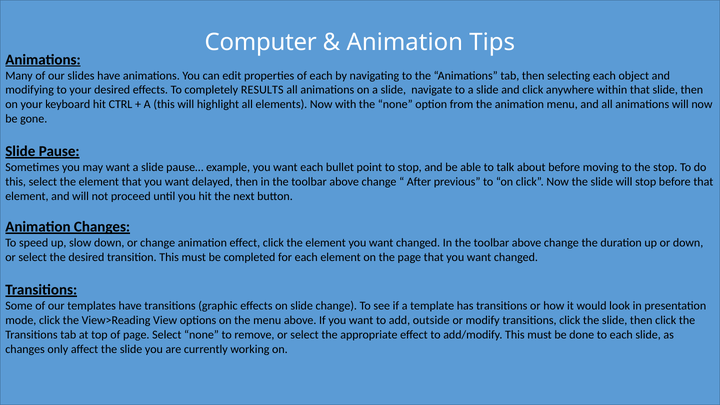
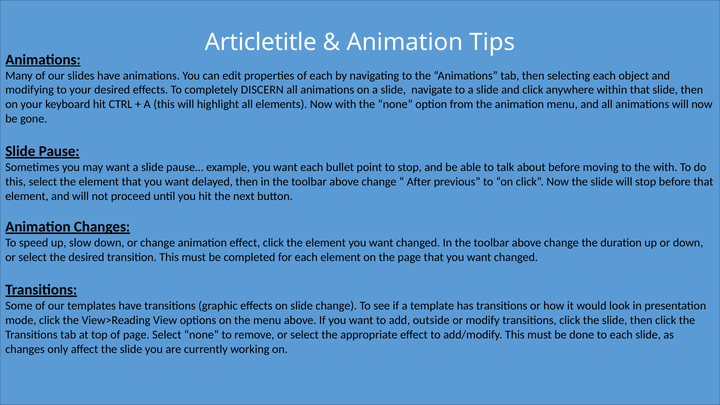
Computer: Computer -> Articletitle
RESULTS: RESULTS -> DISCERN
the stop: stop -> with
